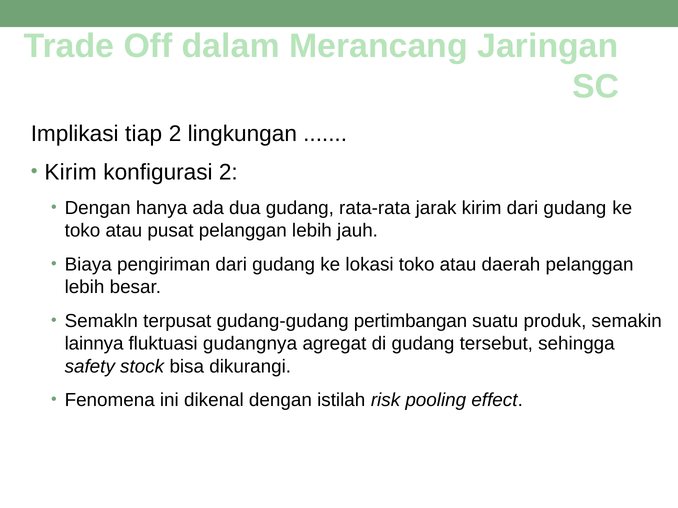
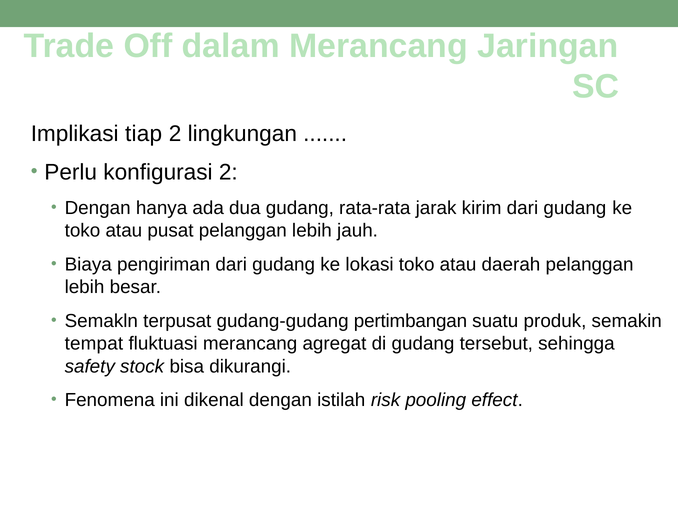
Kirim at (71, 172): Kirim -> Perlu
lainnya: lainnya -> tempat
fluktuasi gudangnya: gudangnya -> merancang
